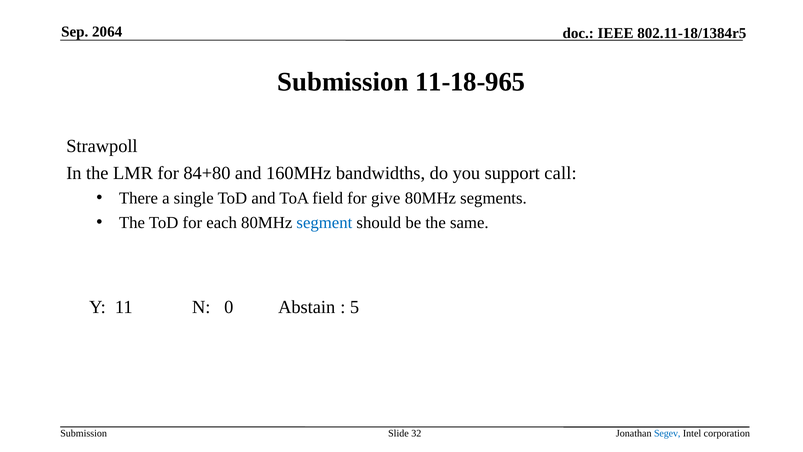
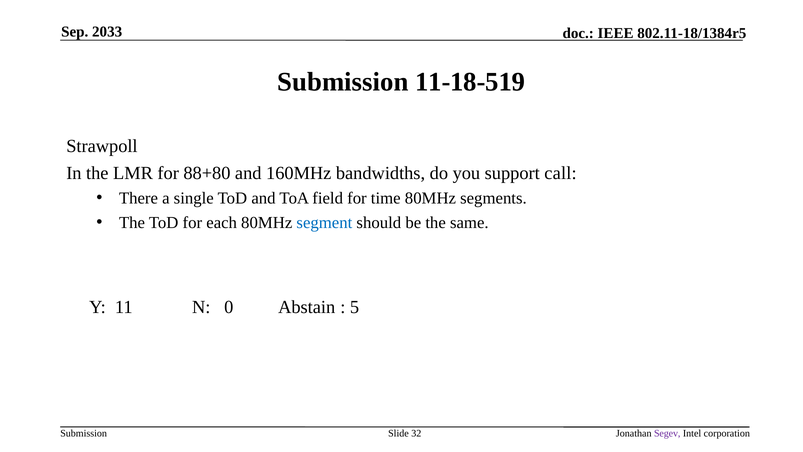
2064: 2064 -> 2033
11-18-965: 11-18-965 -> 11-18-519
84+80: 84+80 -> 88+80
give: give -> time
Segev colour: blue -> purple
